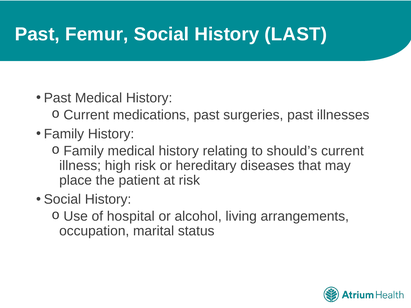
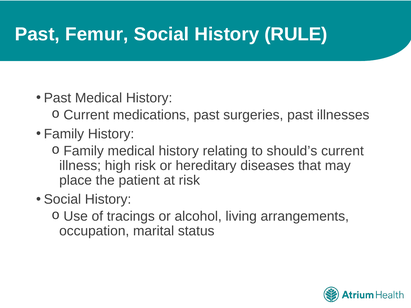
LAST: LAST -> RULE
hospital: hospital -> tracings
